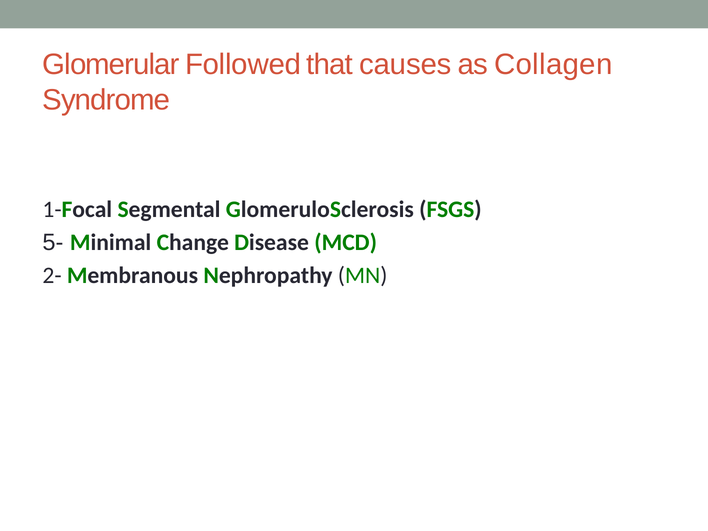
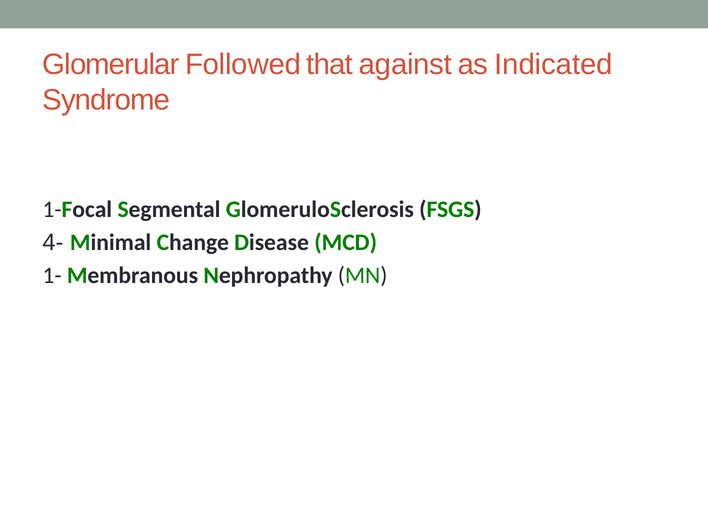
causes: causes -> against
Collagen: Collagen -> Indicated
5-: 5- -> 4-
2-: 2- -> 1-
